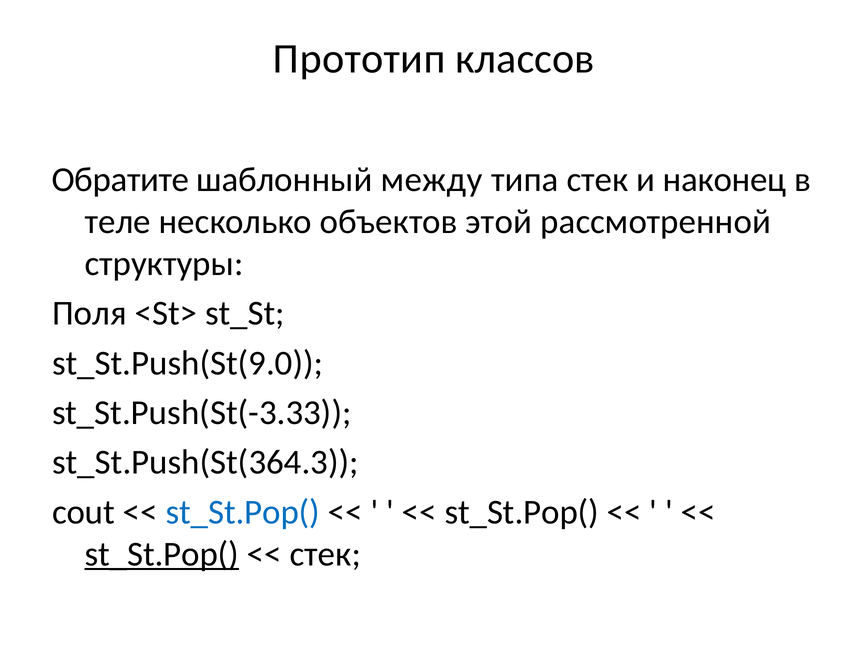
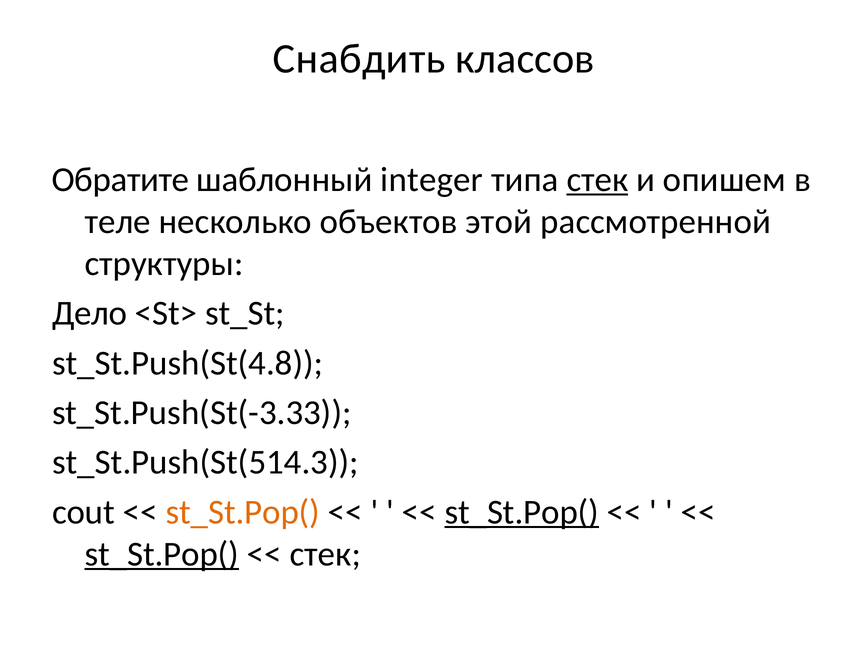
Прототип: Прототип -> Снабдить
между: между -> integer
стек at (597, 180) underline: none -> present
наконец: наконец -> опишем
Поля: Поля -> Дело
st_St.Push(St(9.0: st_St.Push(St(9.0 -> st_St.Push(St(4.8
st_St.Push(St(364.3: st_St.Push(St(364.3 -> st_St.Push(St(514.3
st_St.Pop( at (243, 512) colour: blue -> orange
st_St.Pop( at (522, 512) underline: none -> present
